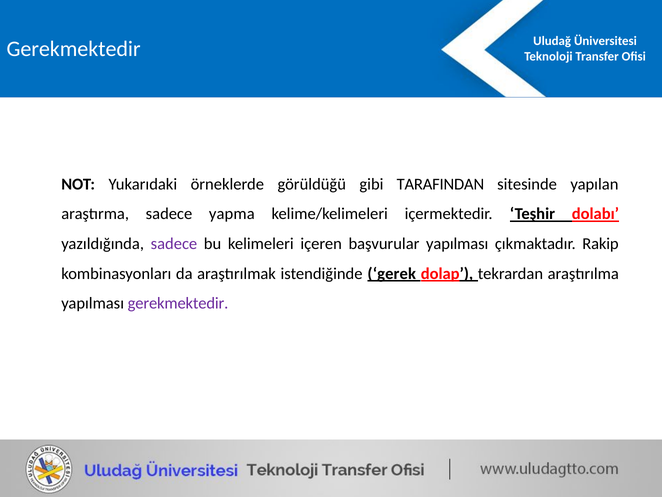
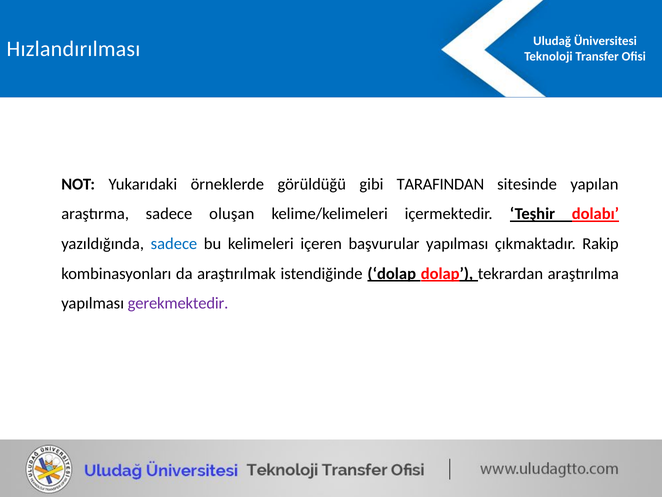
Gerekmektedir at (74, 49): Gerekmektedir -> Hızlandırılması
yapma: yapma -> oluşan
sadece at (174, 244) colour: purple -> blue
istendiğinde gerek: gerek -> dolap
